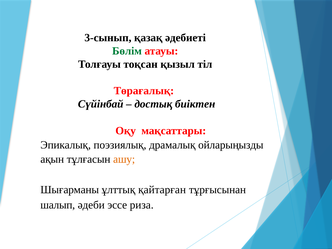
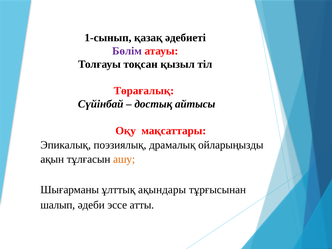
3-сынып: 3-сынып -> 1-сынып
Бөлім colour: green -> purple
биіктен: биіктен -> айтысы
қайтарған: қайтарған -> ақындары
риза: риза -> атты
